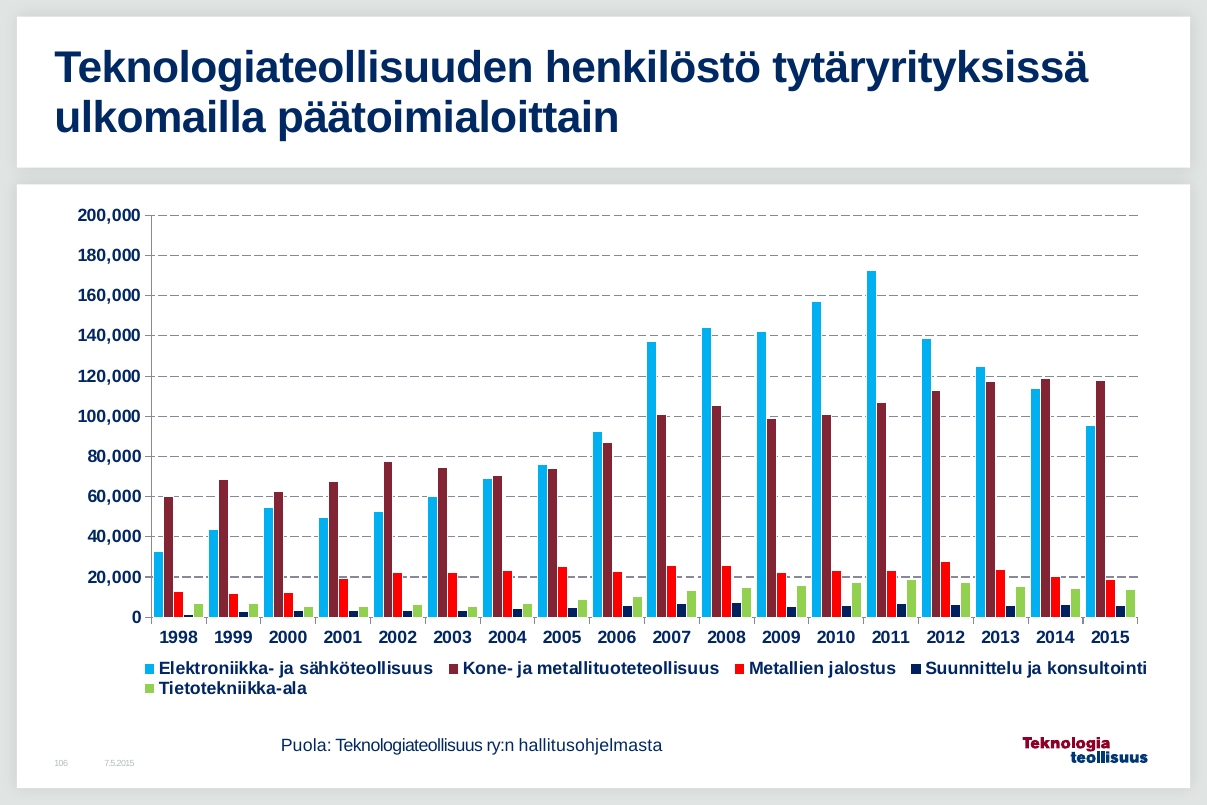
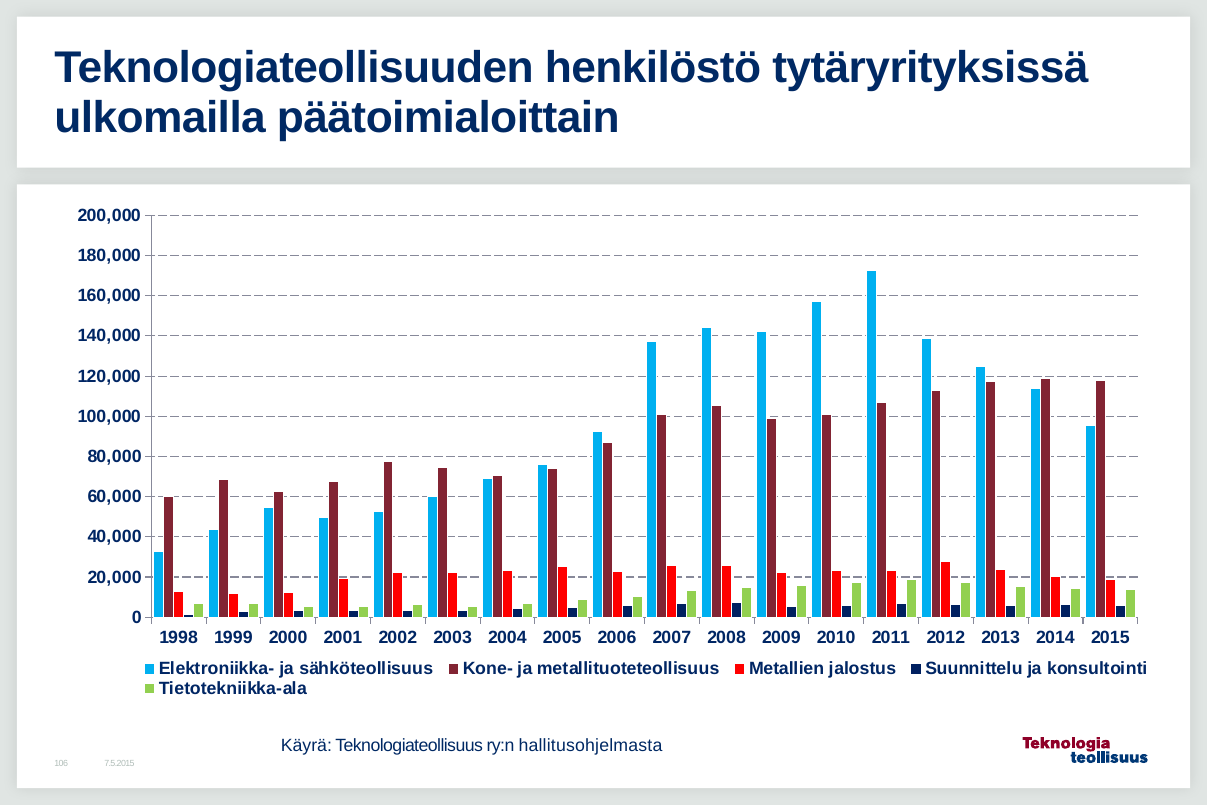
Puola: Puola -> Käyrä
